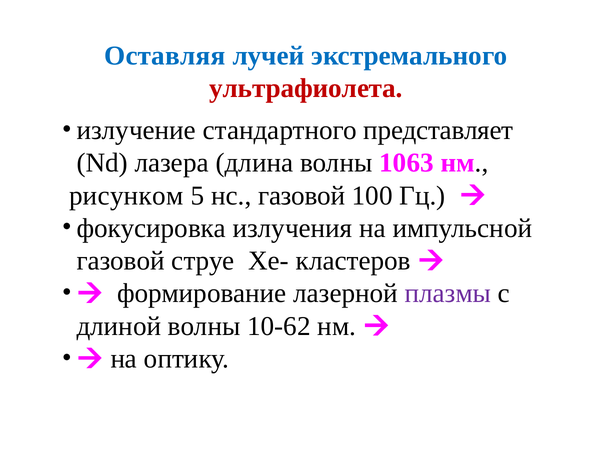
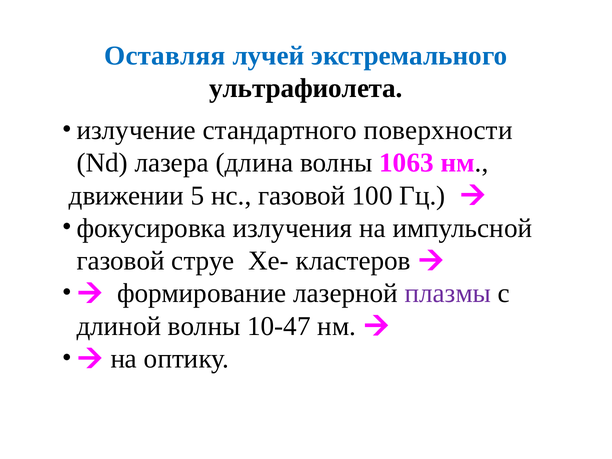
ультрафиолета colour: red -> black
представляет: представляет -> поверхности
рисунком: рисунком -> движении
10-62: 10-62 -> 10-47
